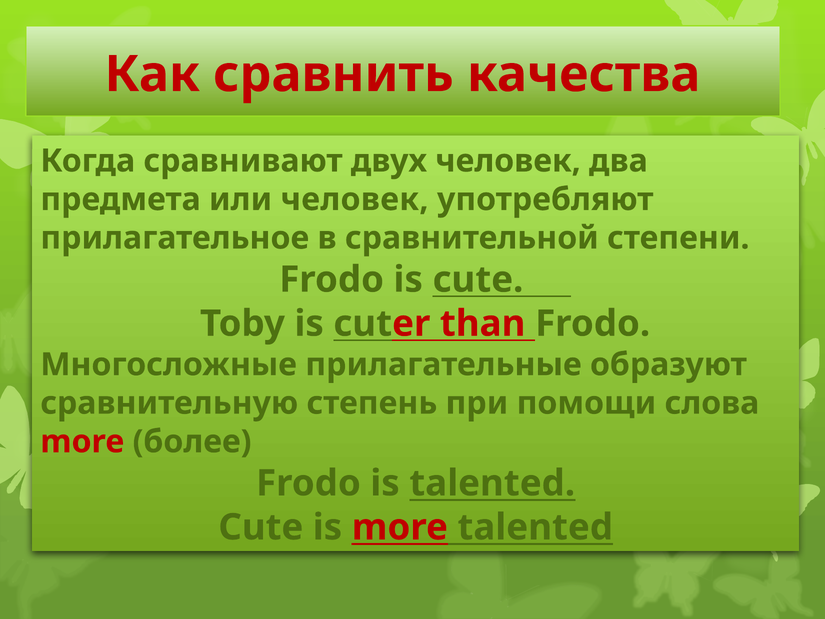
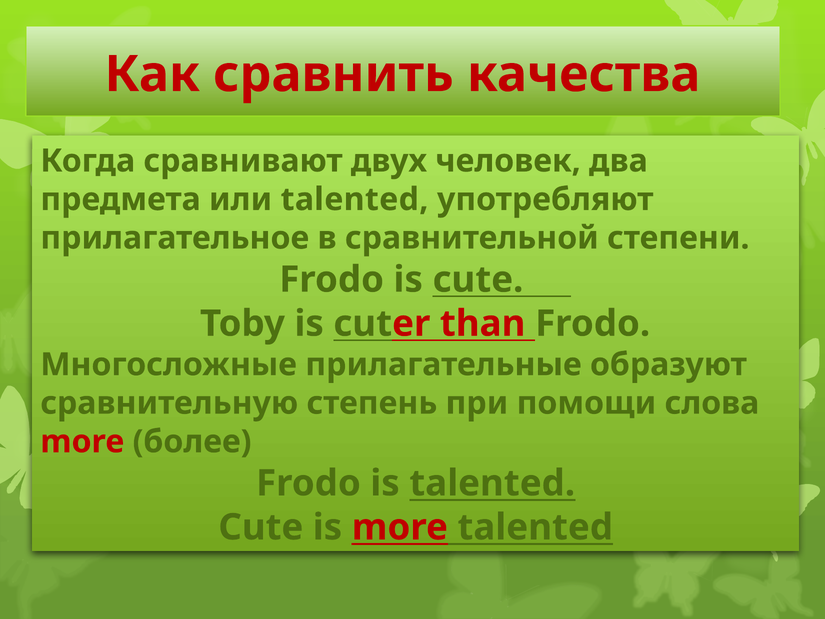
или человек: человек -> talented
